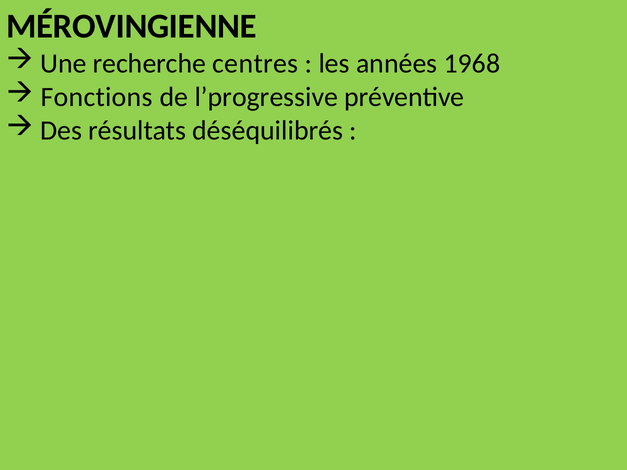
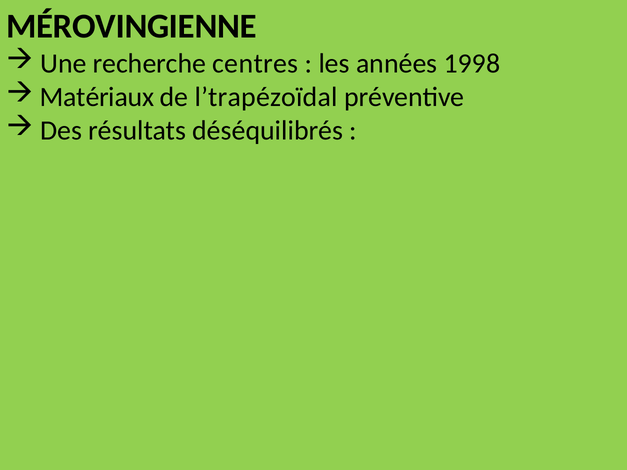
1968: 1968 -> 1998
Fonctions: Fonctions -> Matériaux
l’progressive: l’progressive -> l’trapézoïdal
